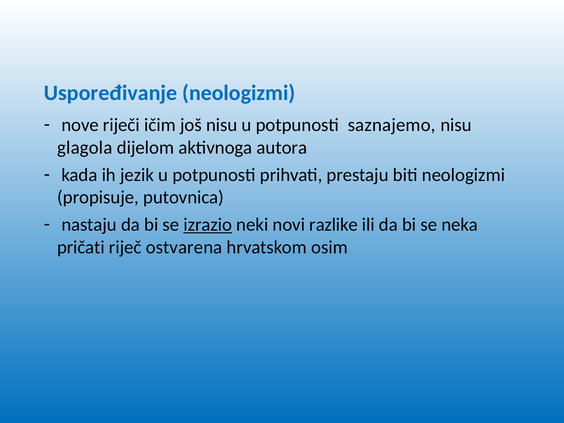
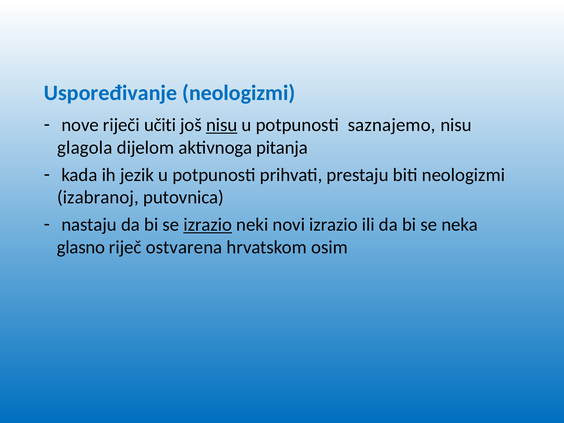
ičim: ičim -> učiti
nisu at (222, 125) underline: none -> present
autora: autora -> pitanja
propisuje: propisuje -> izabranoj
novi razlike: razlike -> izrazio
pričati: pričati -> glasno
